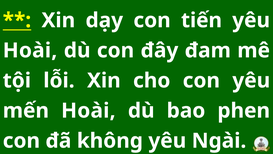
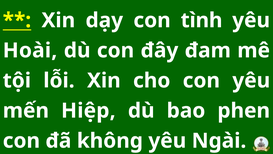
tiến: tiến -> tình
mến Hoài: Hoài -> Hiệp
